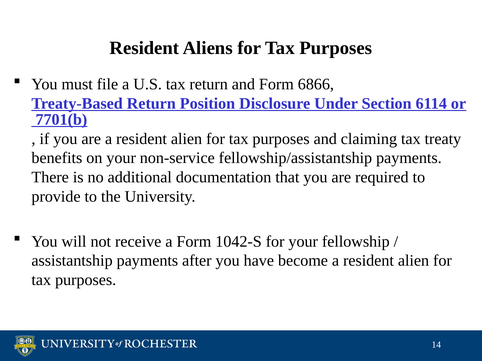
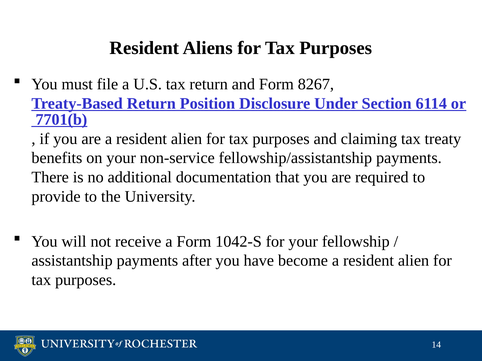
6866: 6866 -> 8267
